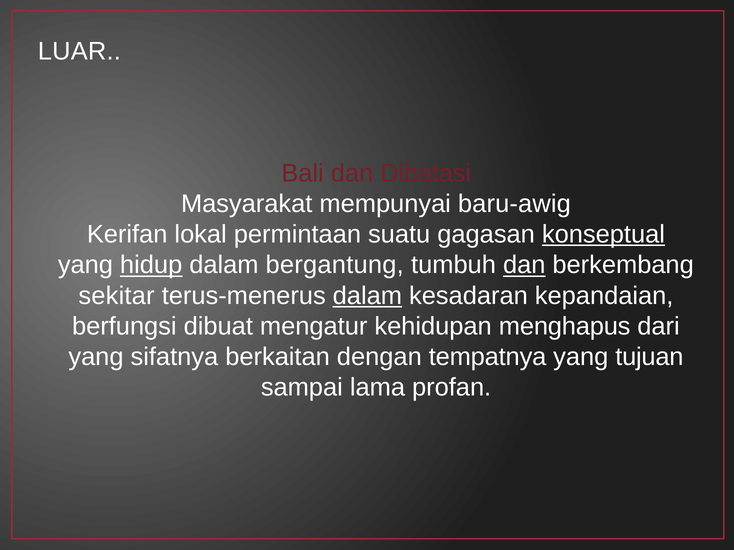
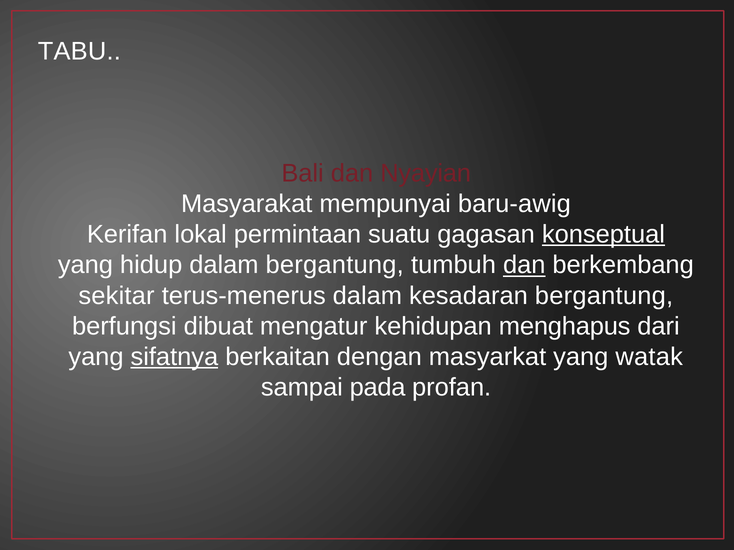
LUAR: LUAR -> TABU
Dibatasi: Dibatasi -> Nyayian
hidup underline: present -> none
dalam at (367, 296) underline: present -> none
kesadaran kepandaian: kepandaian -> bergantung
sifatnya underline: none -> present
tempatnya: tempatnya -> masyarkat
tujuan: tujuan -> watak
lama: lama -> pada
